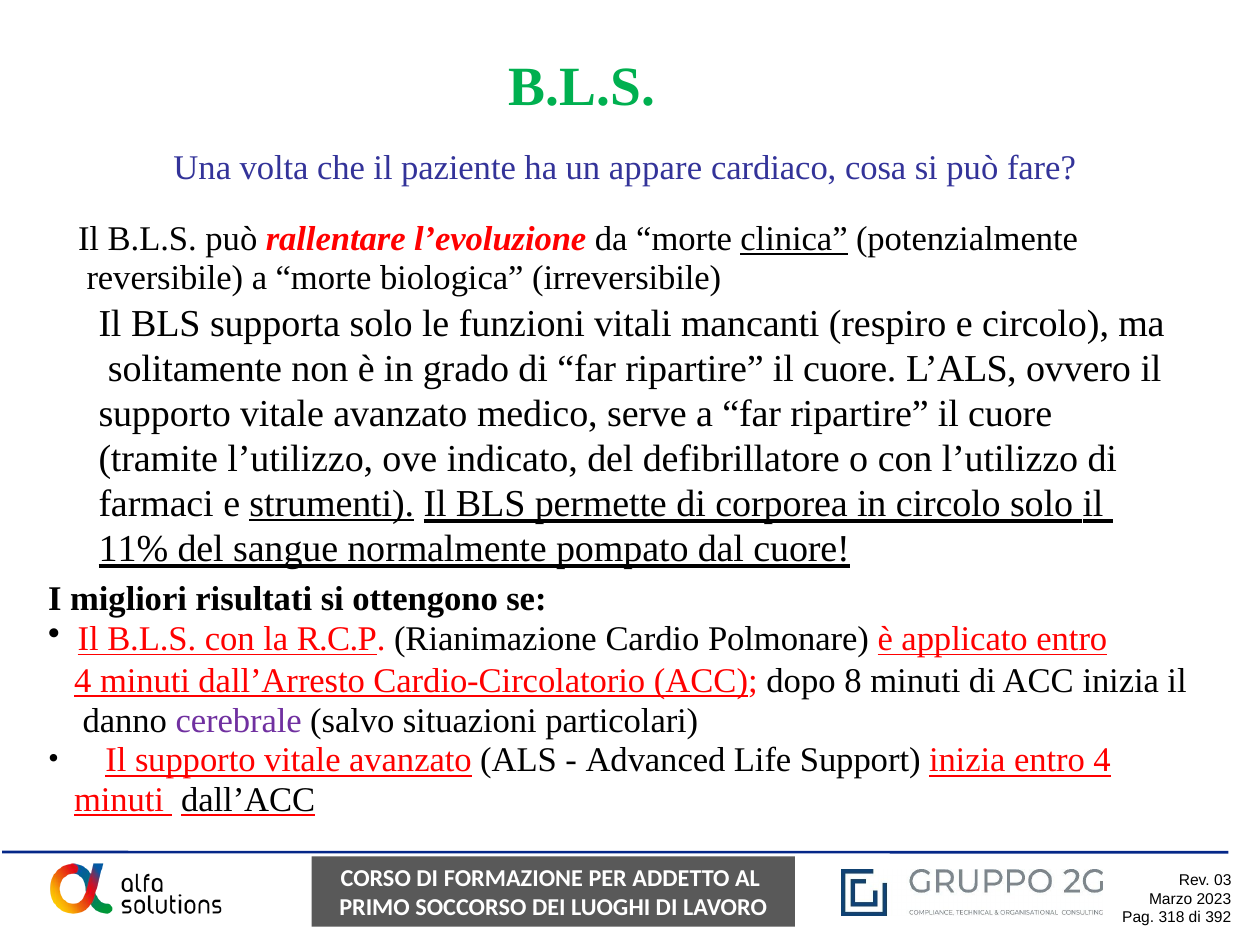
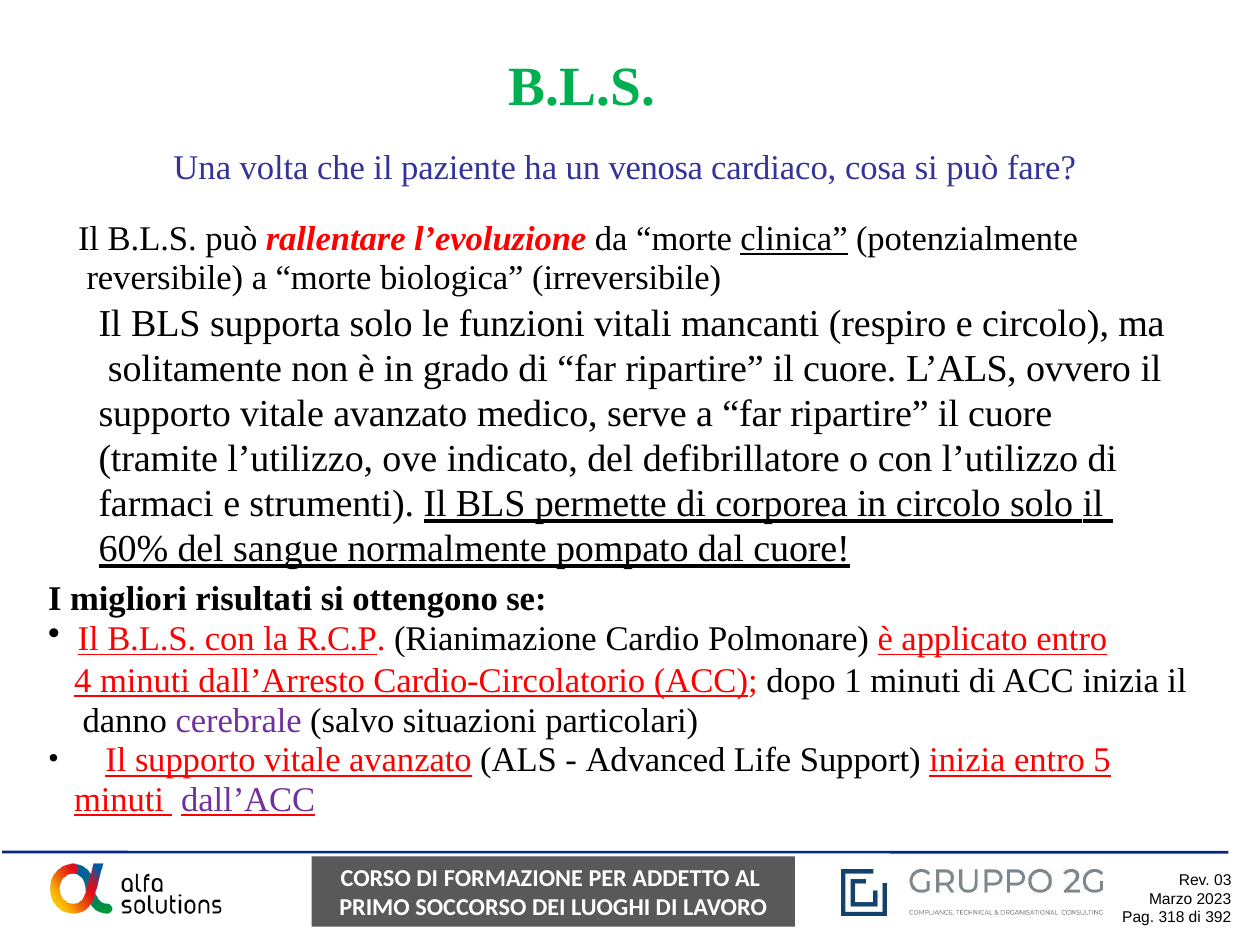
appare: appare -> venosa
strumenti underline: present -> none
11%: 11% -> 60%
8: 8 -> 1
inizia entro 4: 4 -> 5
dall’ACC colour: black -> purple
